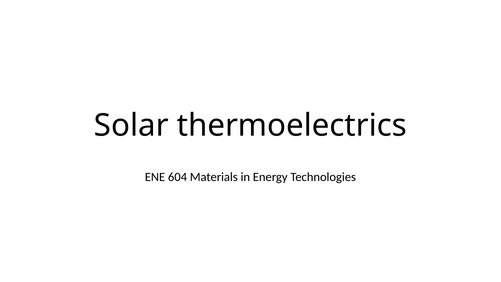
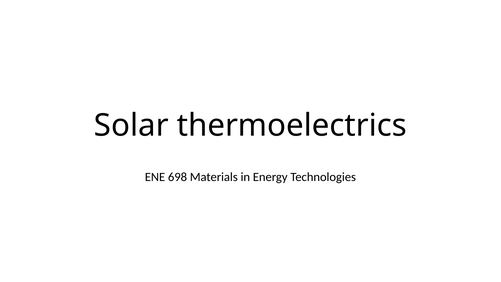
604: 604 -> 698
